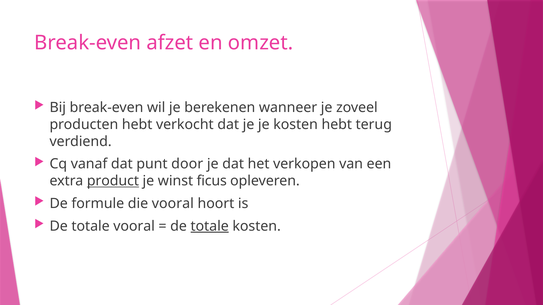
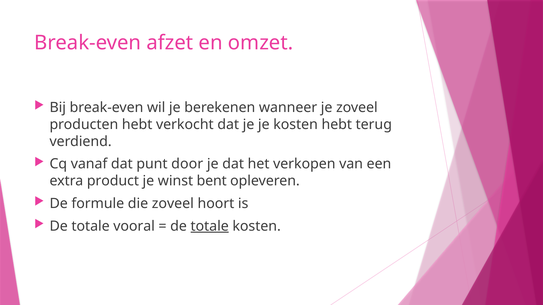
product underline: present -> none
ficus: ficus -> bent
die vooral: vooral -> zoveel
